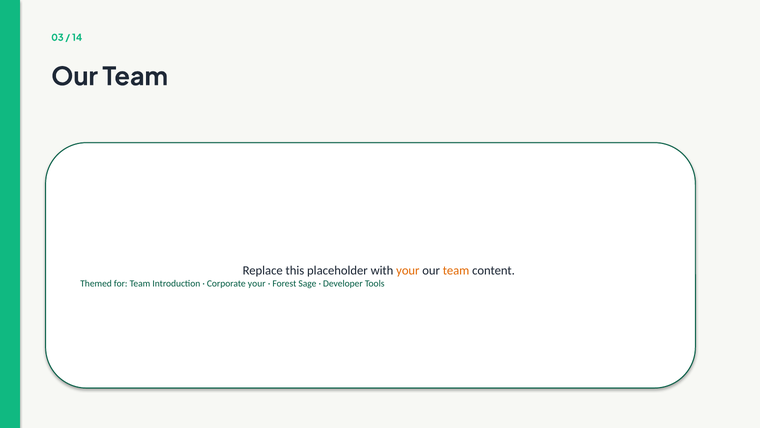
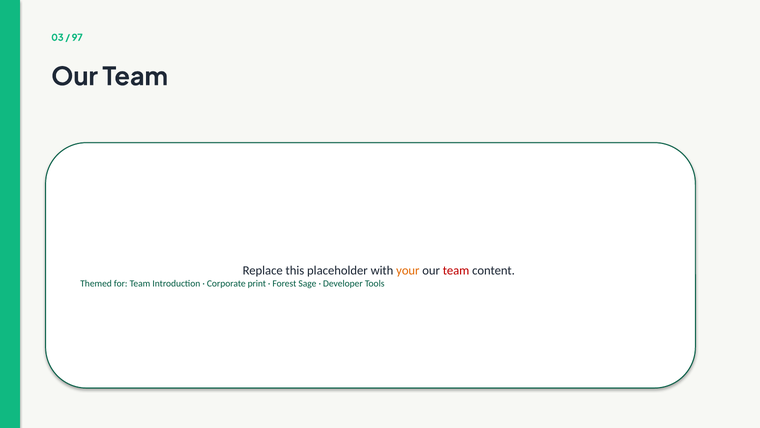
14: 14 -> 97
team at (456, 270) colour: orange -> red
Corporate your: your -> print
